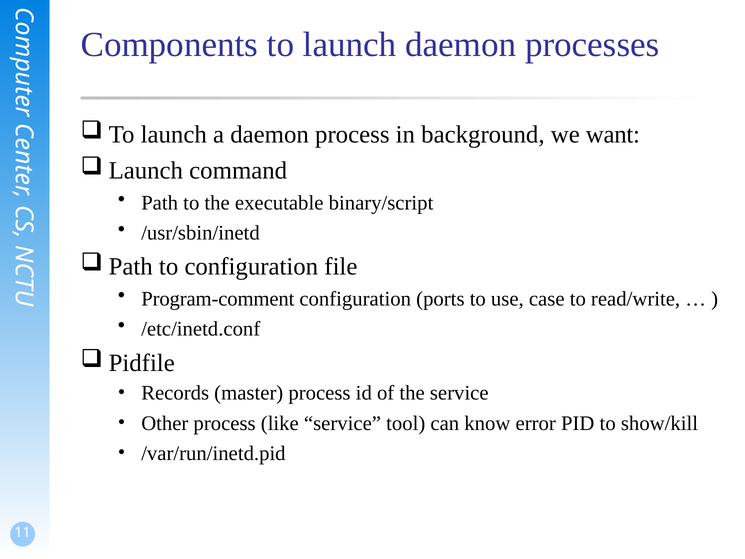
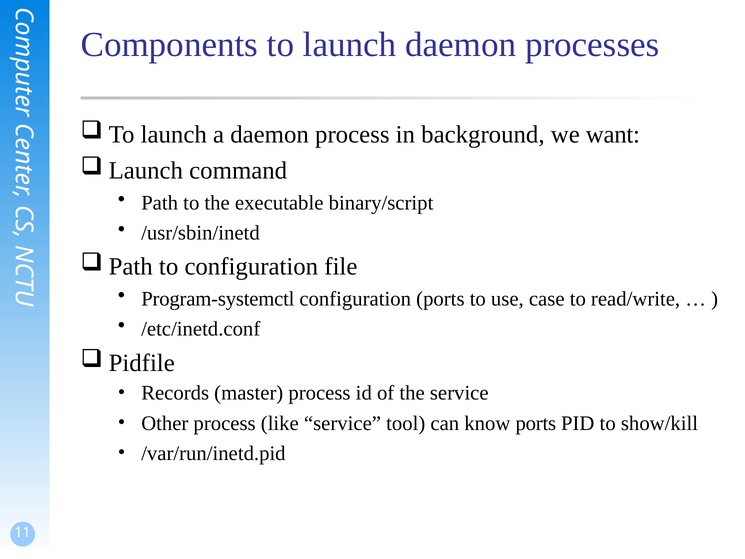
Program-comment: Program-comment -> Program-systemctl
know error: error -> ports
